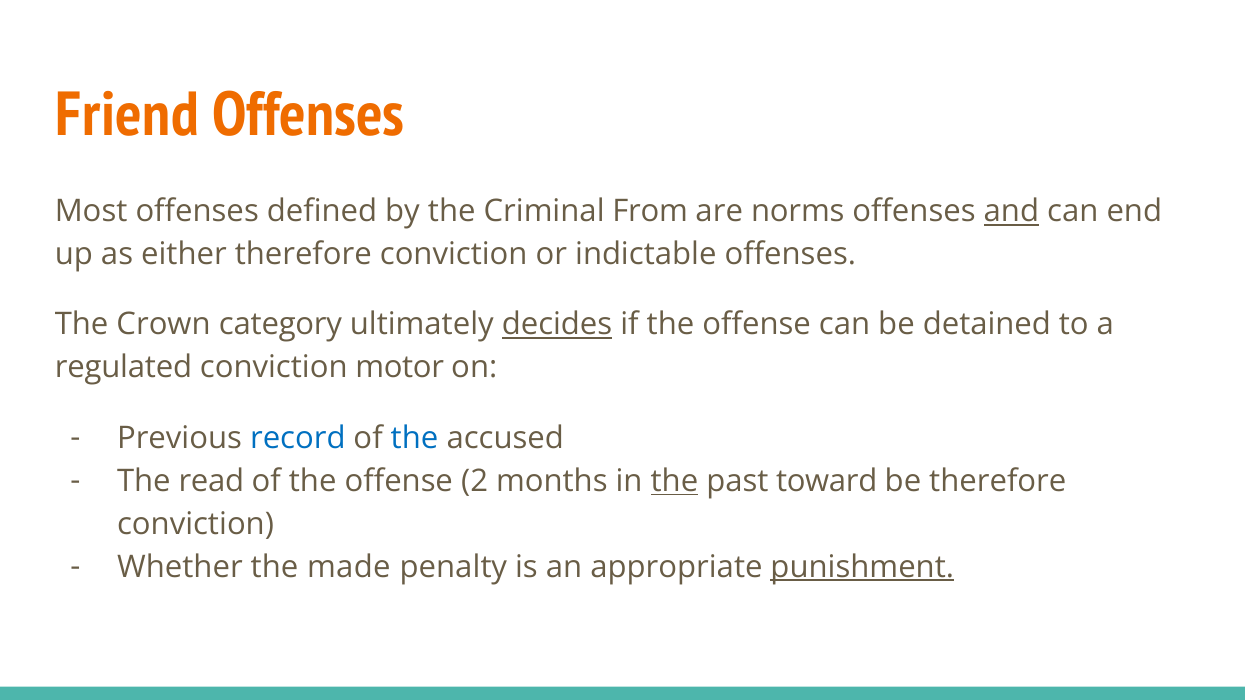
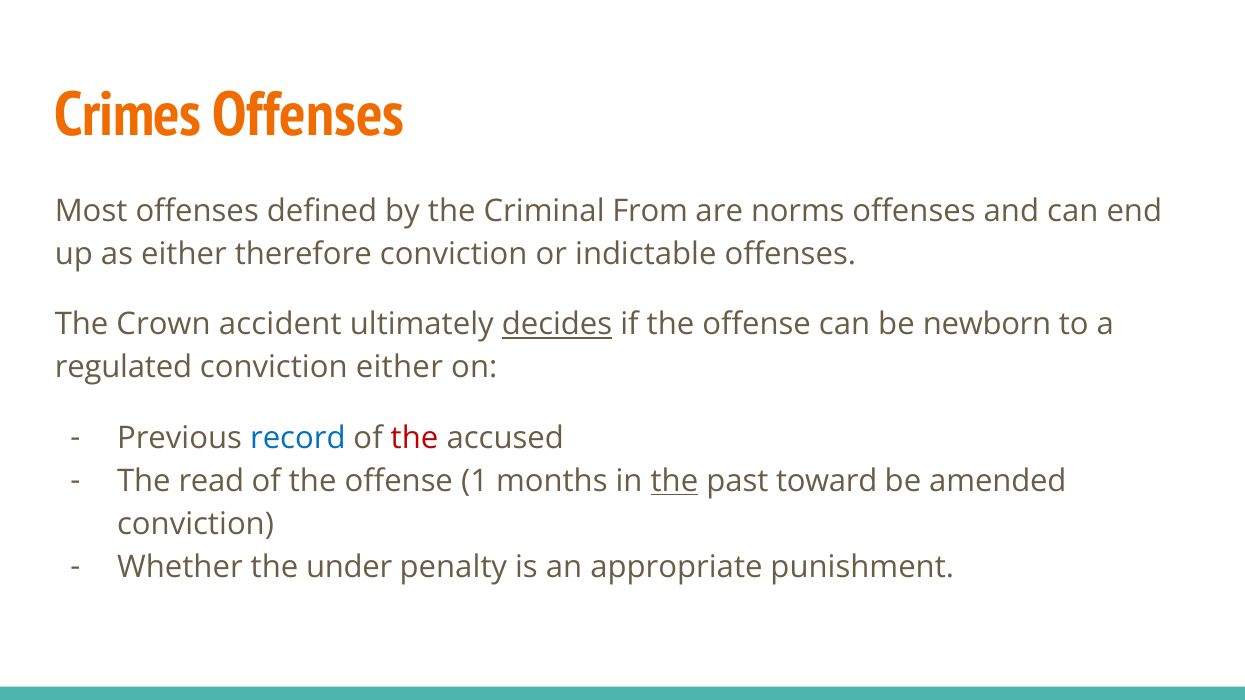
Friend: Friend -> Crimes
and underline: present -> none
category: category -> accident
detained: detained -> newborn
conviction motor: motor -> either
the at (415, 438) colour: blue -> red
2: 2 -> 1
be therefore: therefore -> amended
made: made -> under
punishment underline: present -> none
